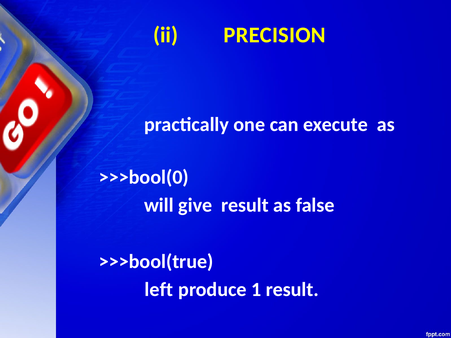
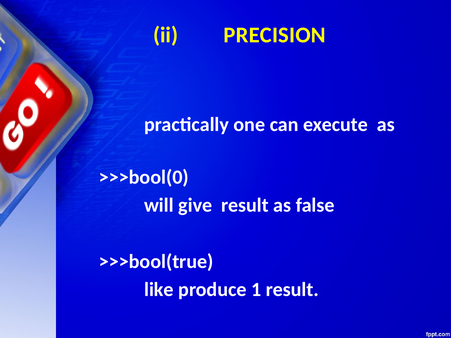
left: left -> like
